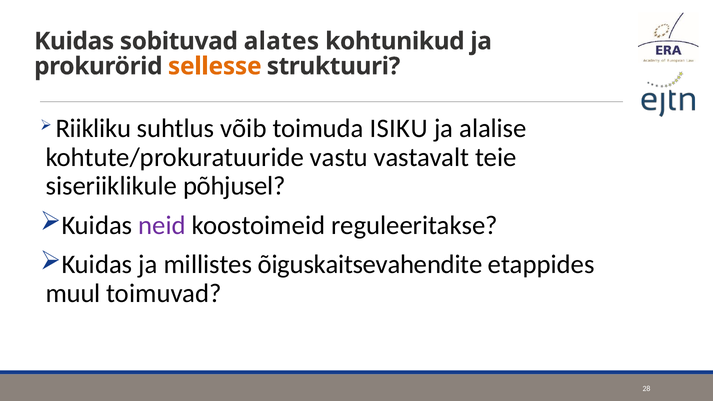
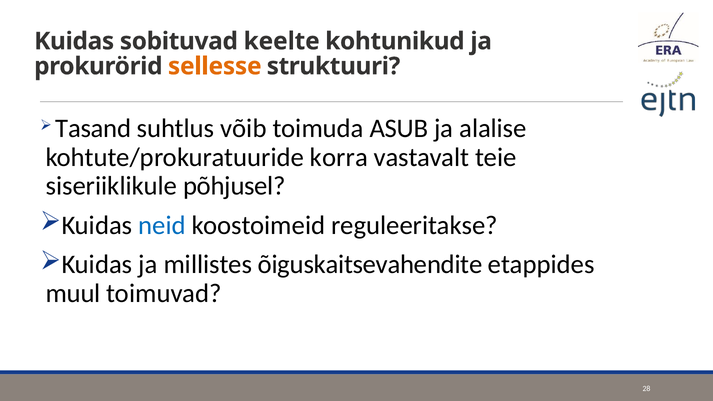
alates: alates -> keelte
Riikliku: Riikliku -> Tasand
ISIKU: ISIKU -> ASUB
vastu: vastu -> korra
neid colour: purple -> blue
